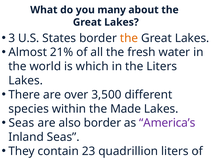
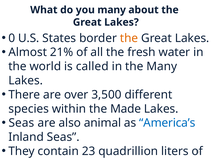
3: 3 -> 0
which: which -> called
the Liters: Liters -> Many
also border: border -> animal
America’s colour: purple -> blue
